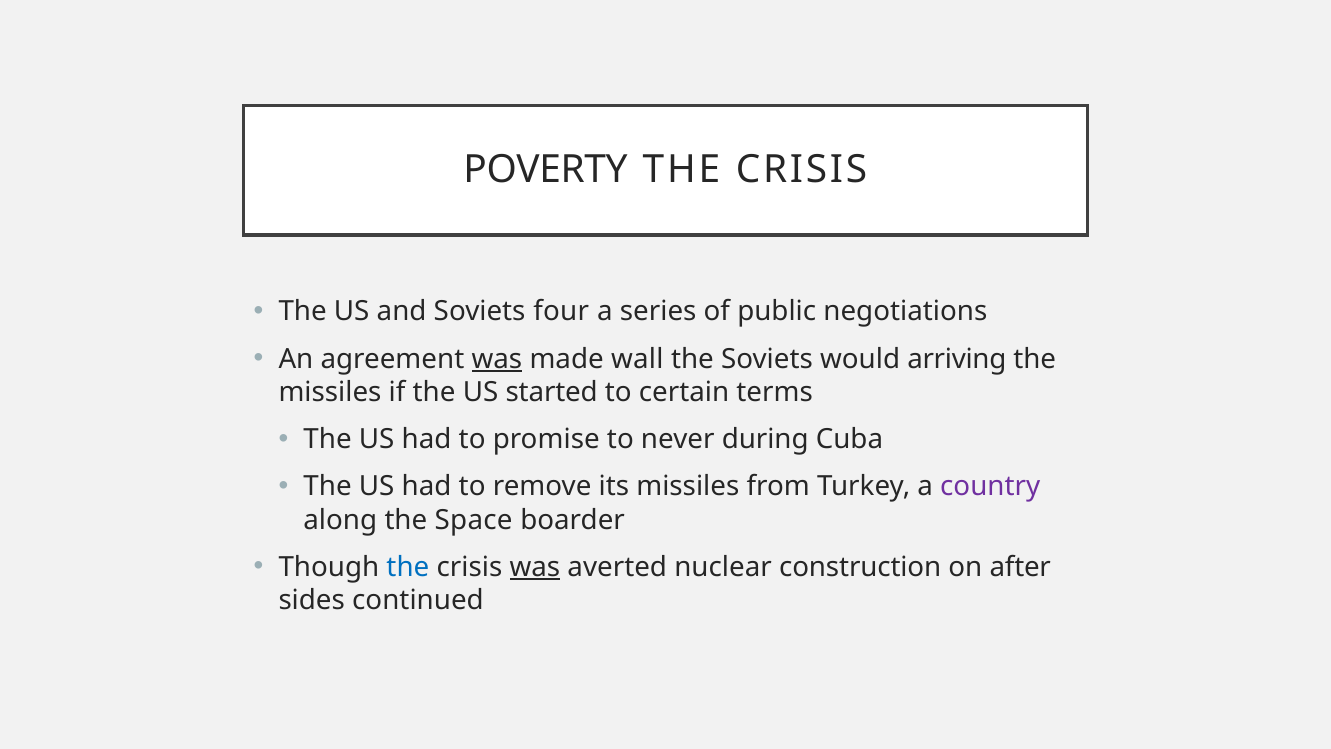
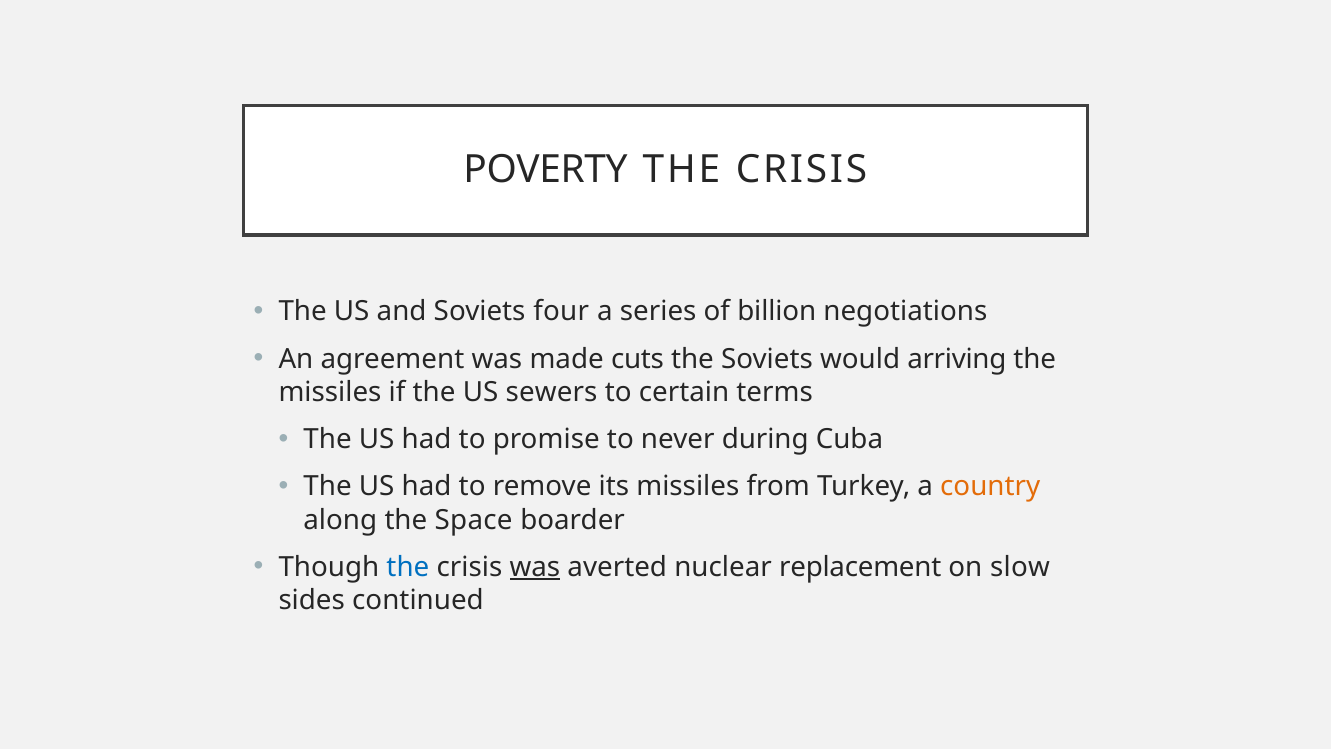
public: public -> billion
was at (497, 359) underline: present -> none
wall: wall -> cuts
started: started -> sewers
country colour: purple -> orange
construction: construction -> replacement
after: after -> slow
